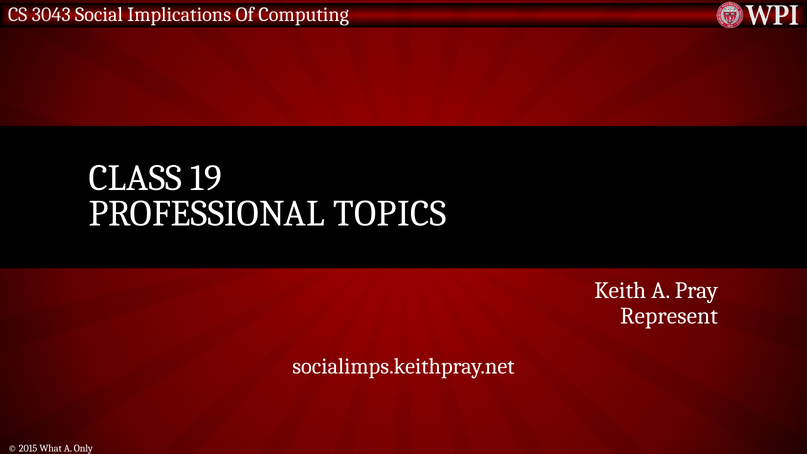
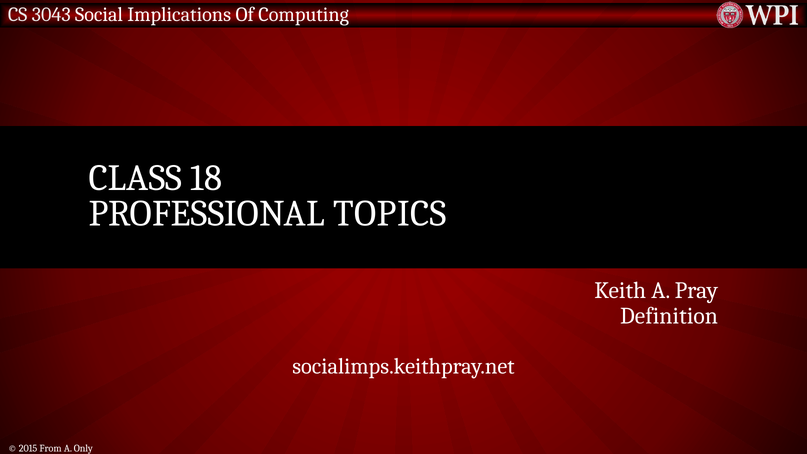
19: 19 -> 18
Represent: Represent -> Definition
What: What -> From
